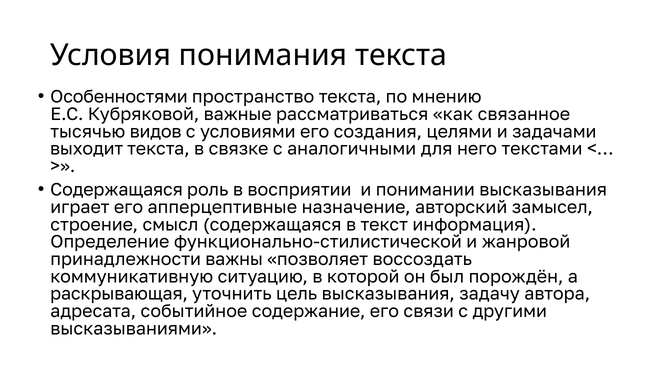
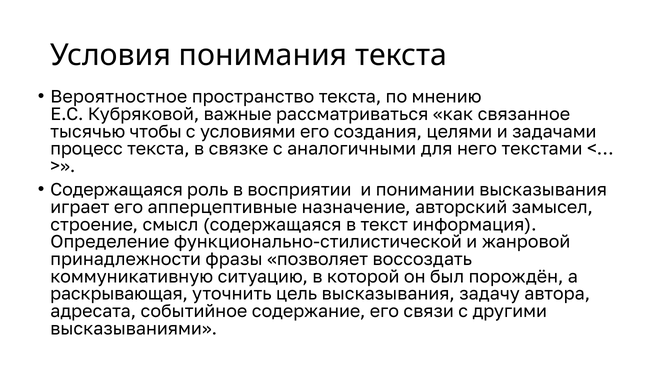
Особенностями: Особенностями -> Вероятностное
видов: видов -> чтобы
выходит: выходит -> процесс
важны: важны -> фразы
